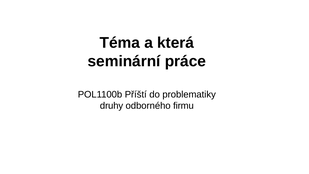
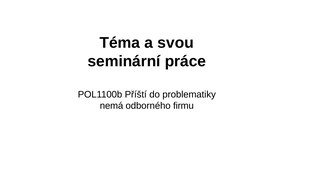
která: která -> svou
druhy: druhy -> nemá
